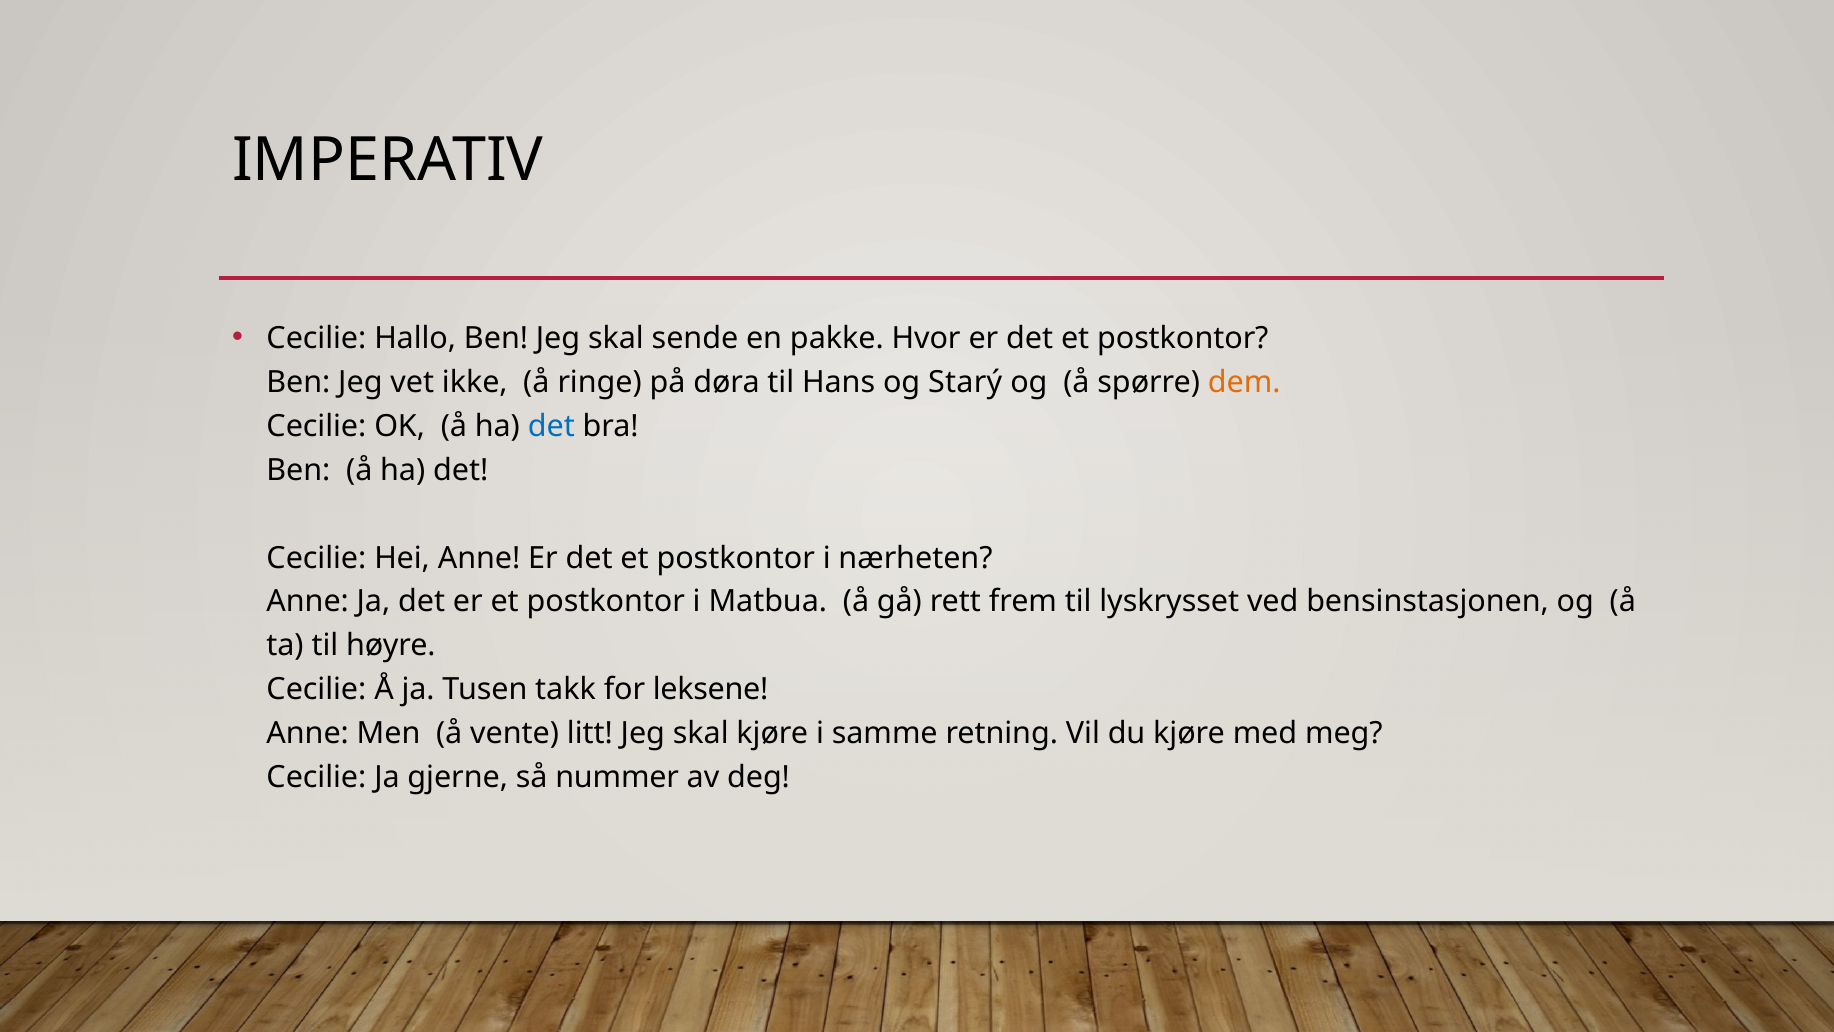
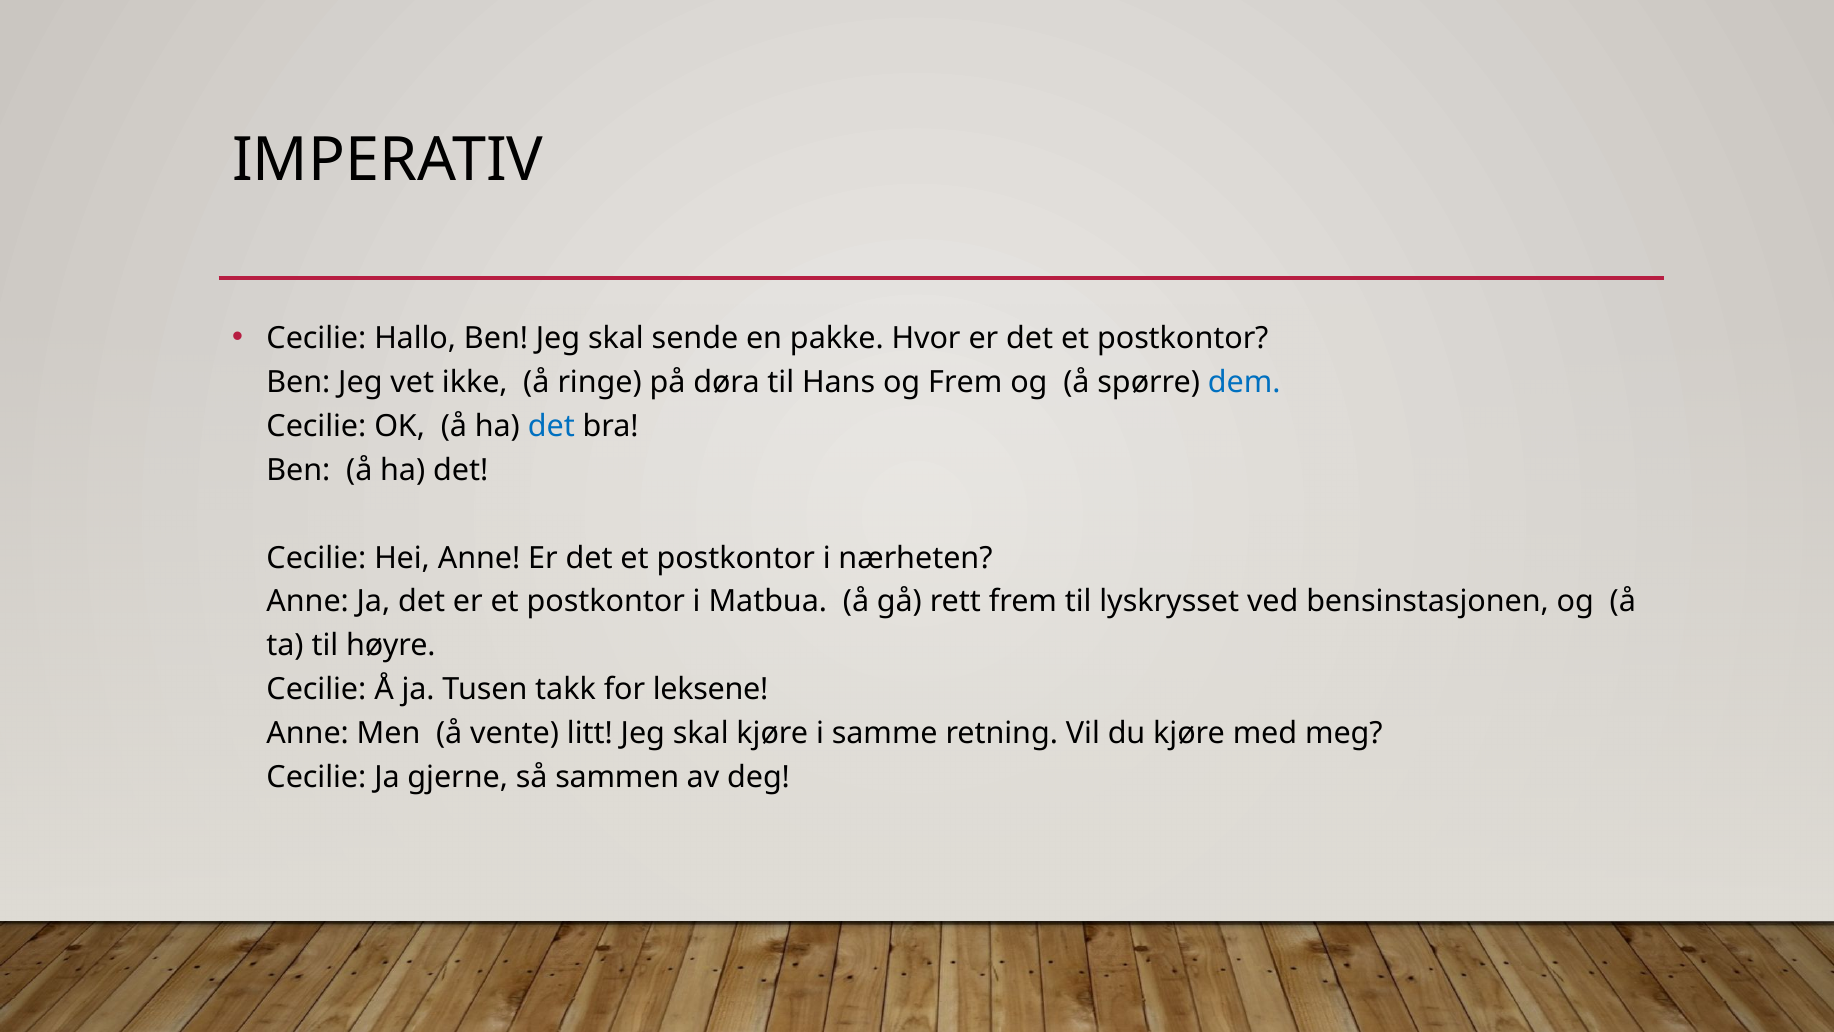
og Starý: Starý -> Frem
dem colour: orange -> blue
nummer: nummer -> sammen
